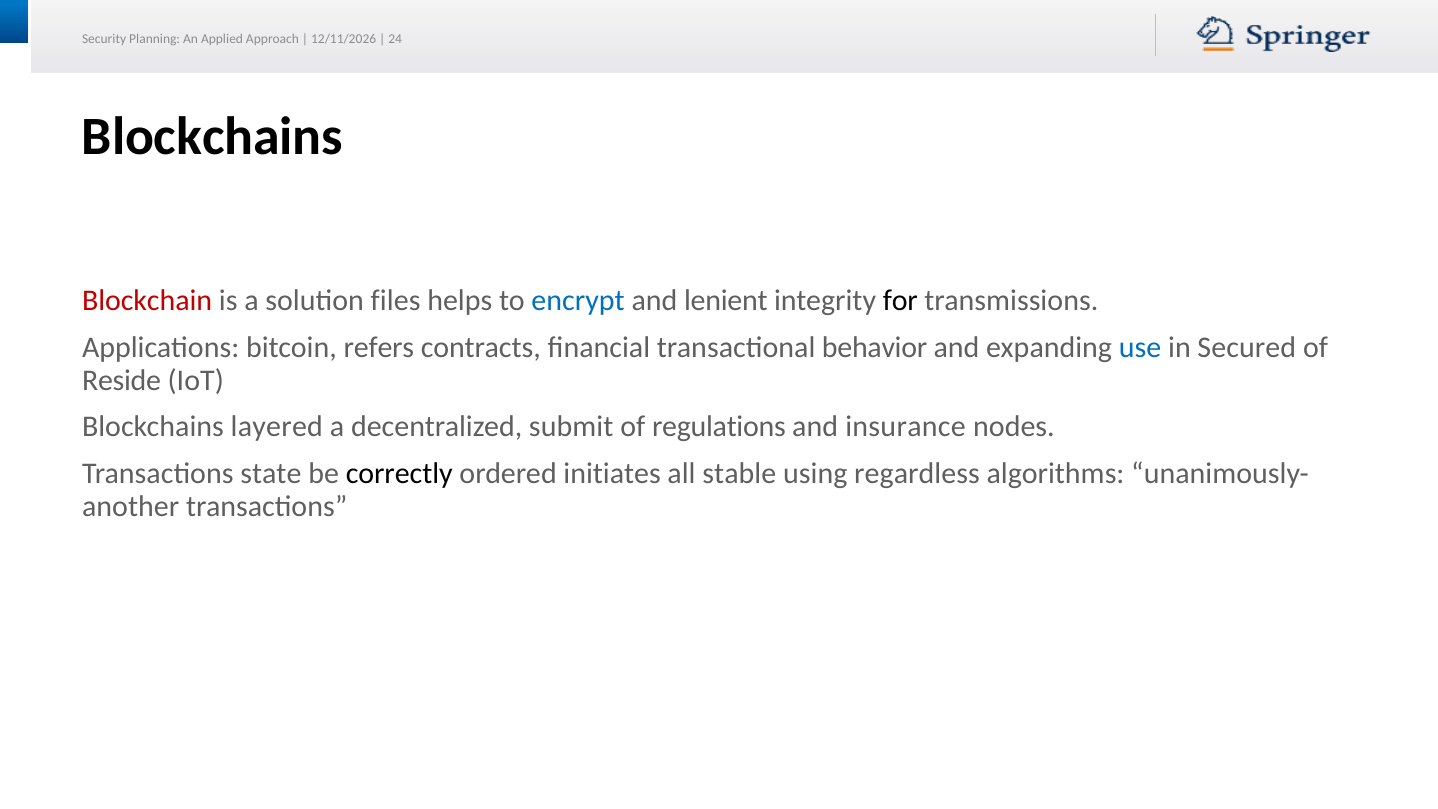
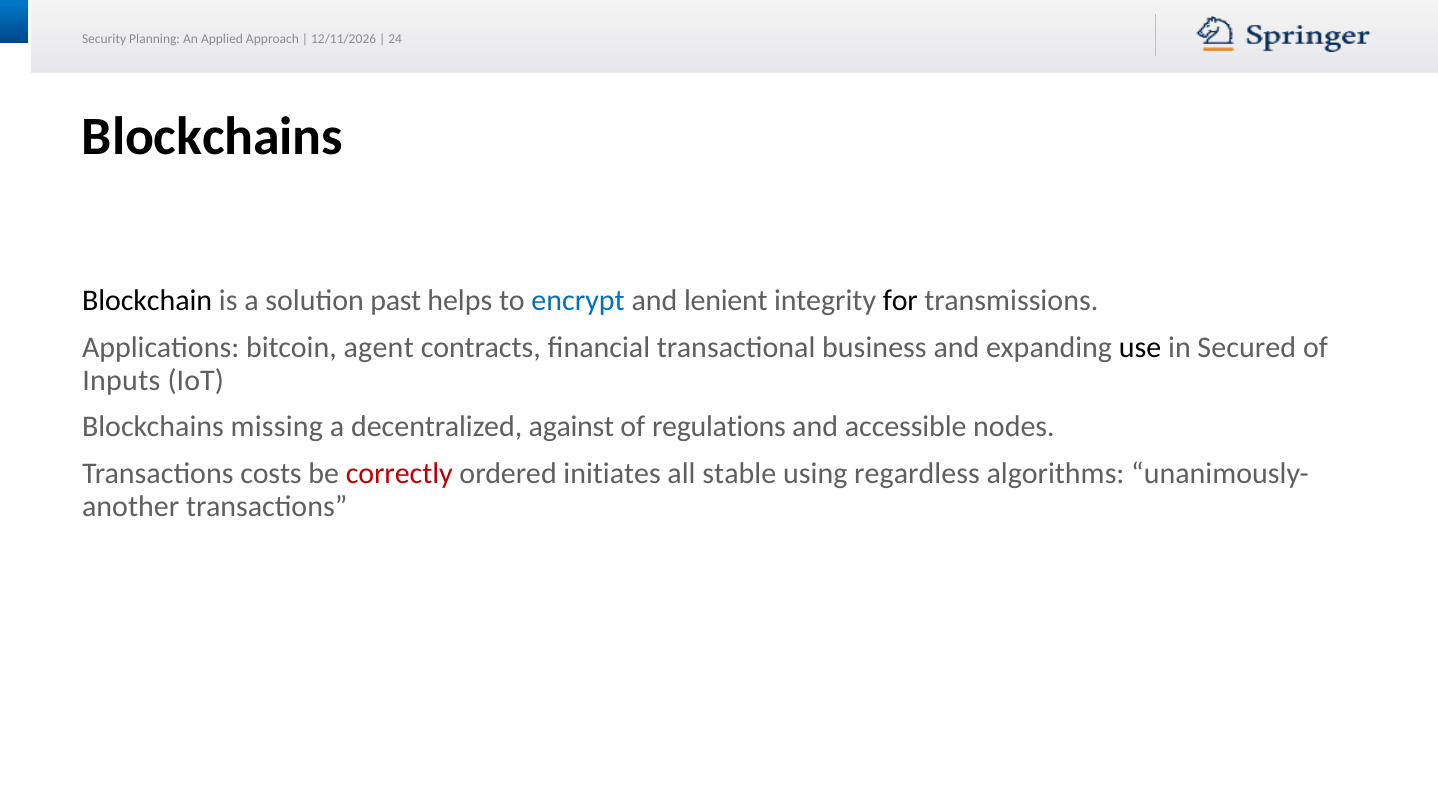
Blockchain colour: red -> black
files: files -> past
refers: refers -> agent
behavior: behavior -> business
use colour: blue -> black
Reside: Reside -> Inputs
layered: layered -> missing
submit: submit -> against
insurance: insurance -> accessible
state: state -> costs
correctly colour: black -> red
